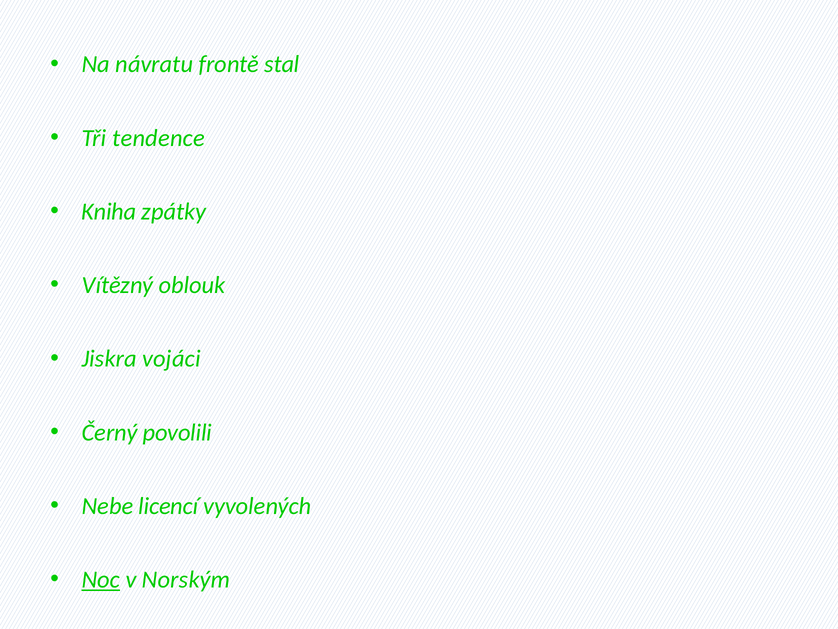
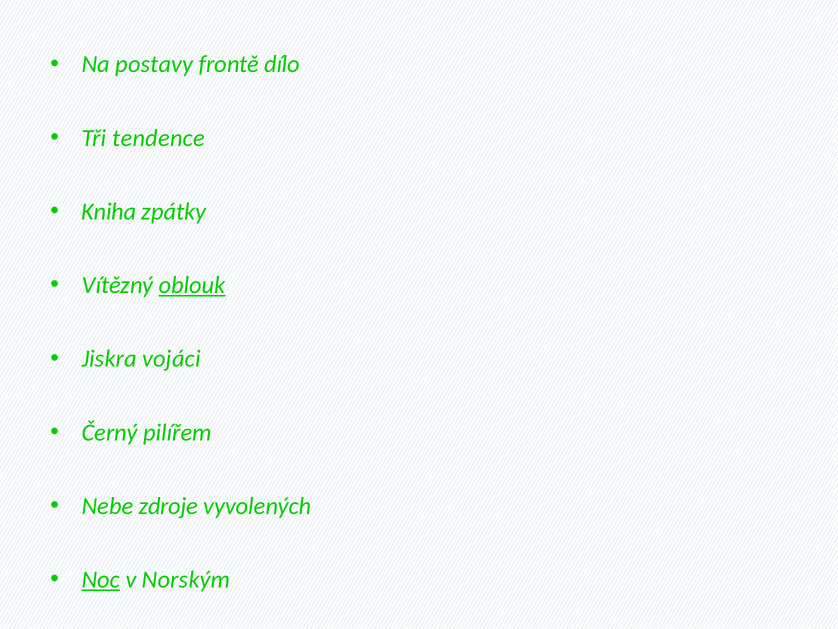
návratu: návratu -> postavy
stal: stal -> dílo
oblouk underline: none -> present
povolili: povolili -> pilířem
licencí: licencí -> zdroje
